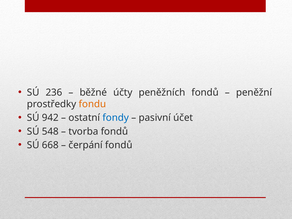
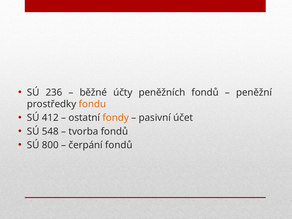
942: 942 -> 412
fondy colour: blue -> orange
668: 668 -> 800
